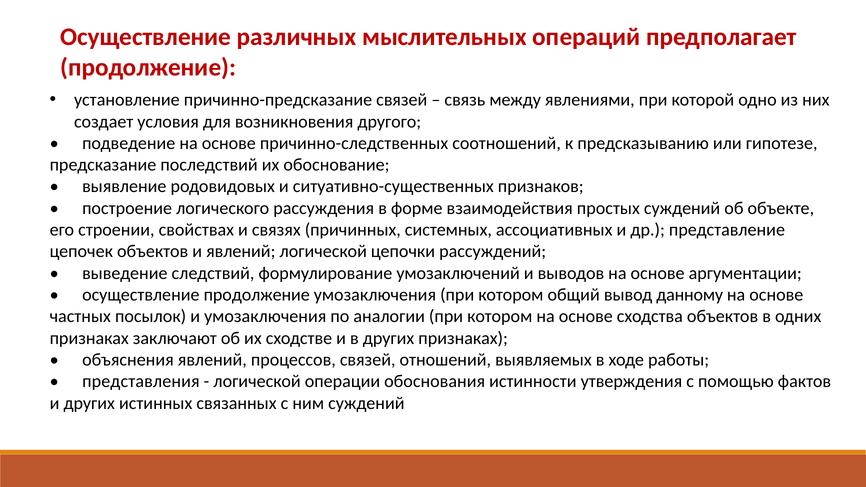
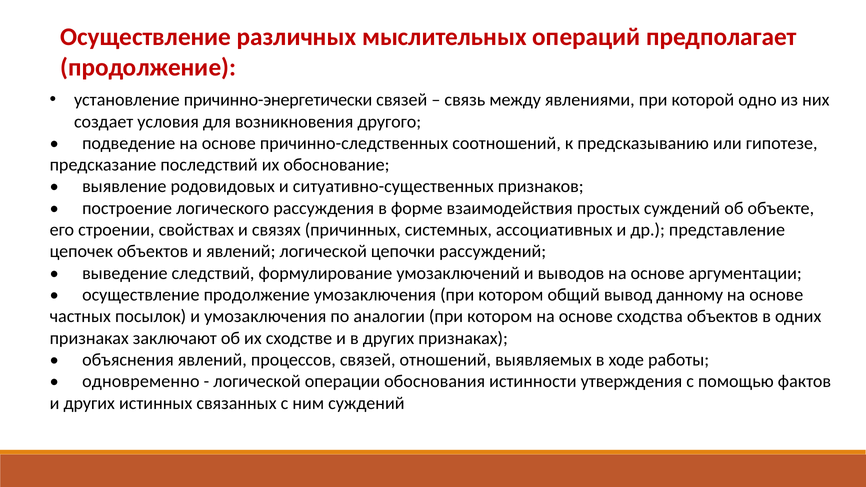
причинно-предсказание: причинно-предсказание -> причинно-энергетически
представления: представления -> одновременно
